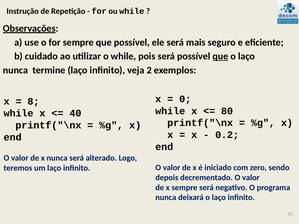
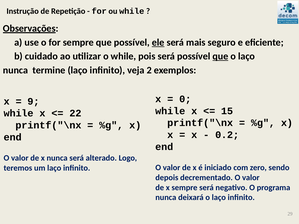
ele underline: none -> present
8: 8 -> 9
80: 80 -> 15
40: 40 -> 22
